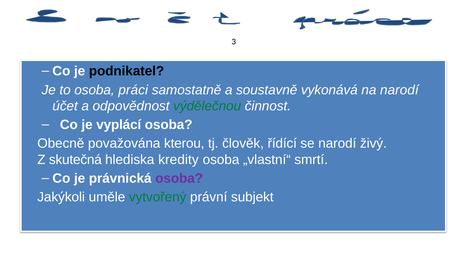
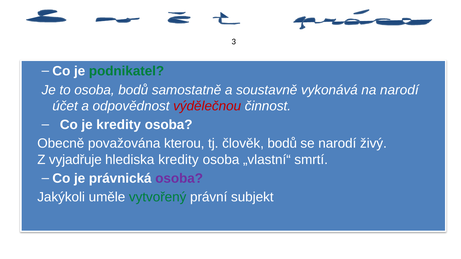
podnikatel colour: black -> green
osoba práci: práci -> bodů
výdělečnou colour: green -> red
je vyplácí: vyplácí -> kredity
člověk řídící: řídící -> bodů
skutečná: skutečná -> vyjadřuje
